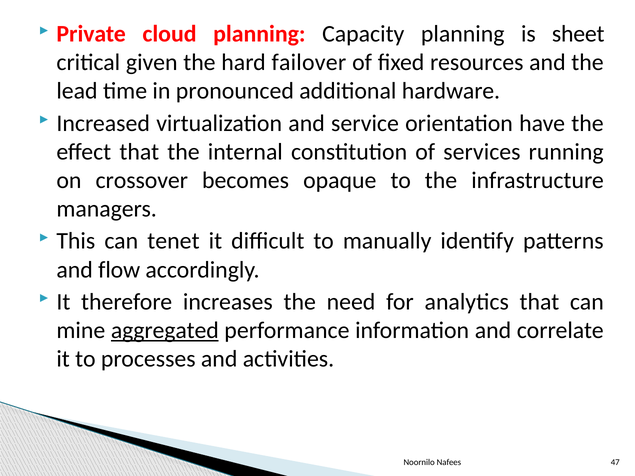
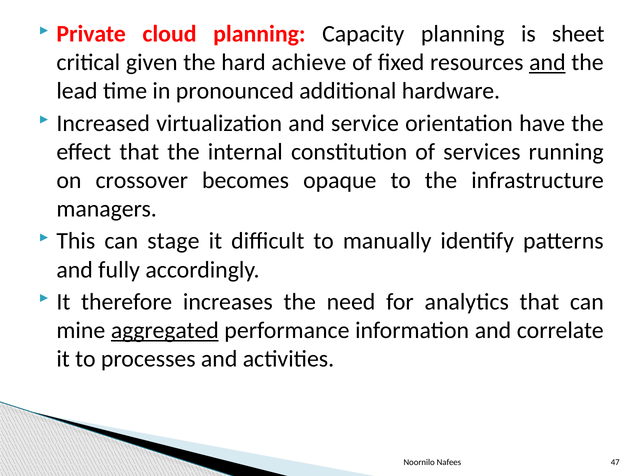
failover: failover -> achieve
and at (547, 63) underline: none -> present
tenet: tenet -> stage
flow: flow -> fully
